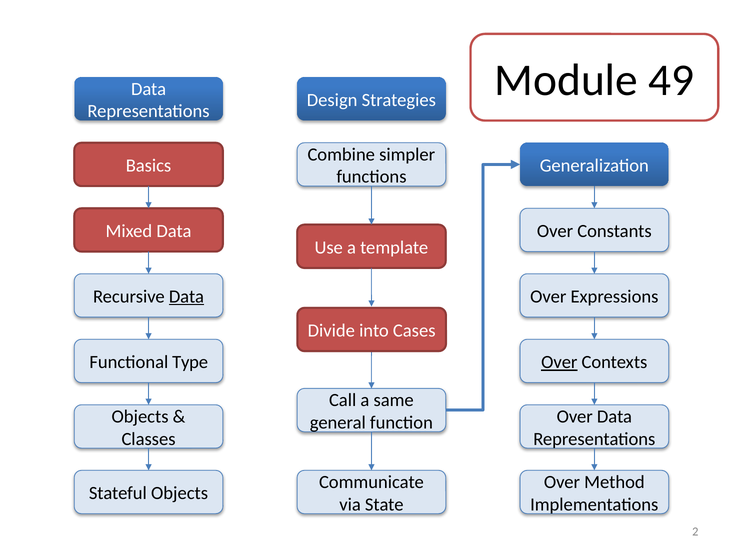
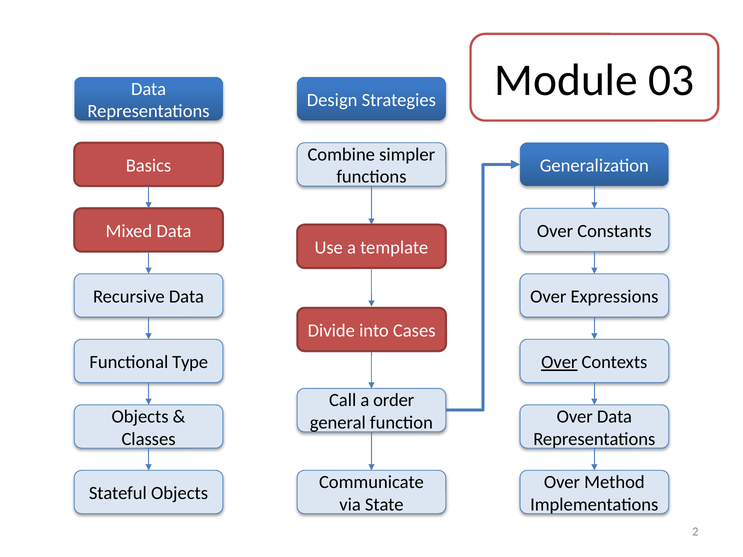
49: 49 -> 03
Data at (186, 297) underline: present -> none
same: same -> order
